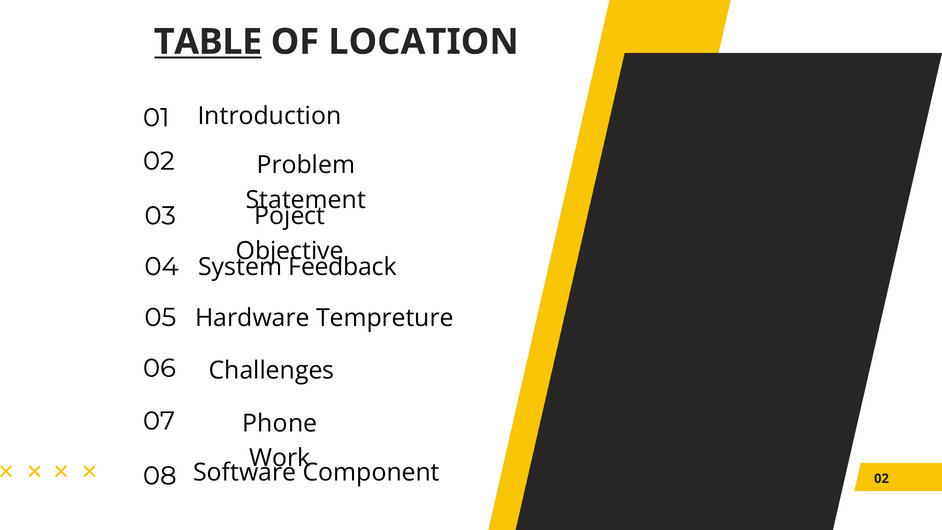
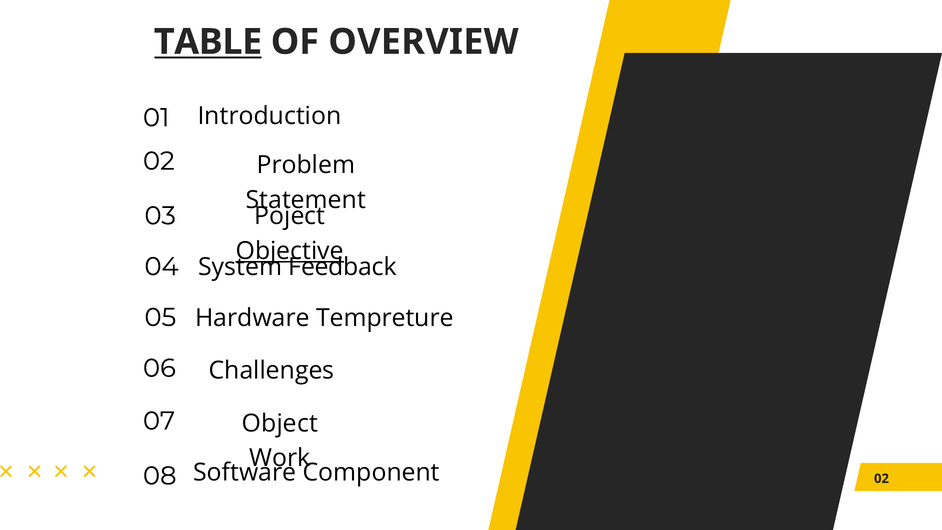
LOCATION: LOCATION -> OVERVIEW
Objective underline: none -> present
Phone: Phone -> Object
